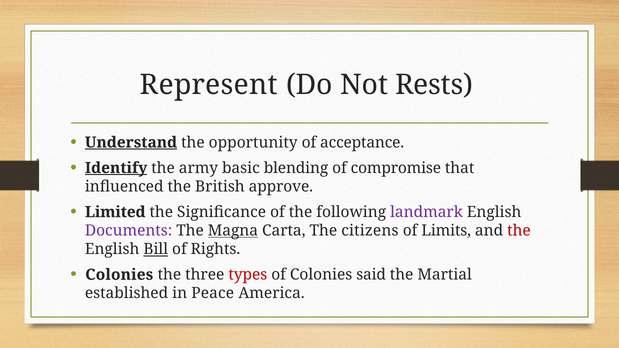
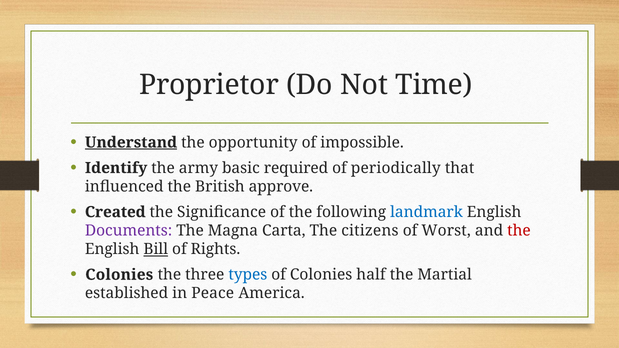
Represent: Represent -> Proprietor
Rests: Rests -> Time
acceptance: acceptance -> impossible
Identify underline: present -> none
blending: blending -> required
compromise: compromise -> periodically
Limited: Limited -> Created
landmark colour: purple -> blue
Magna underline: present -> none
Limits: Limits -> Worst
types colour: red -> blue
said: said -> half
